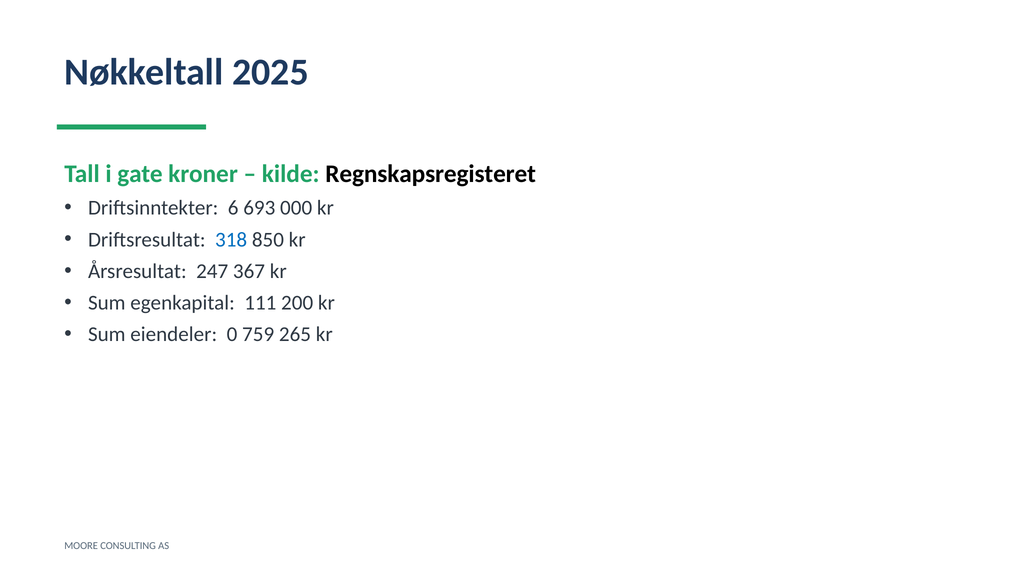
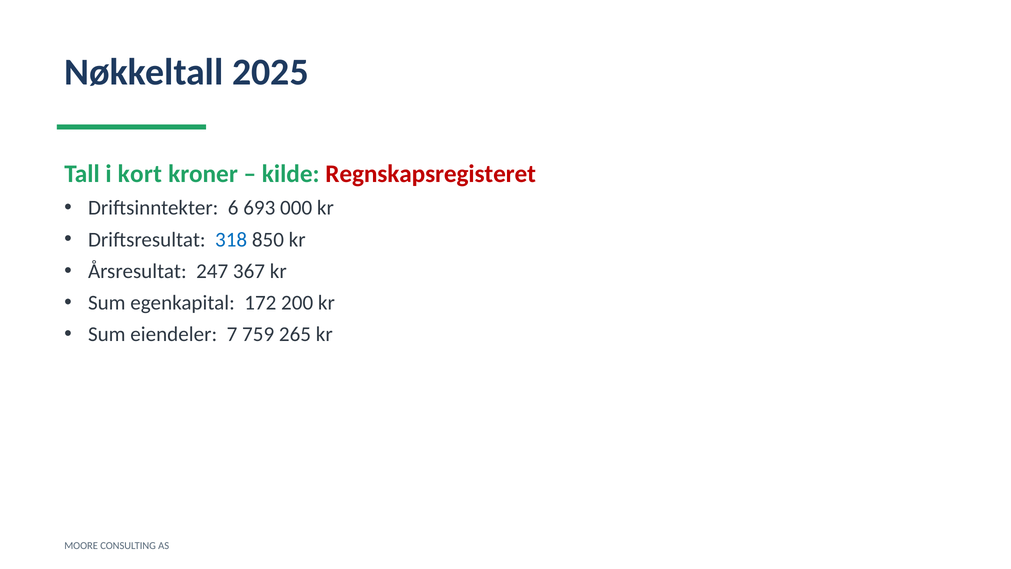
gate: gate -> kort
Regnskapsregisteret colour: black -> red
111: 111 -> 172
0: 0 -> 7
